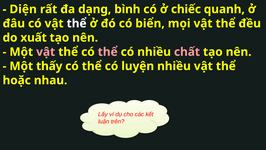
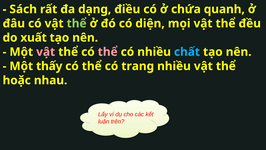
Diện: Diện -> Sách
bình: bình -> điều
chiếc: chiếc -> chứa
thể at (77, 23) colour: white -> light green
biển: biển -> diện
chất colour: pink -> light blue
luyện: luyện -> trang
